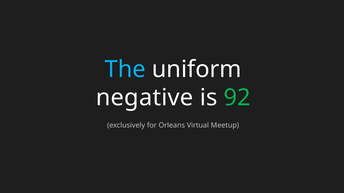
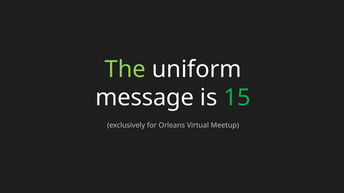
The colour: light blue -> light green
negative: negative -> message
92: 92 -> 15
